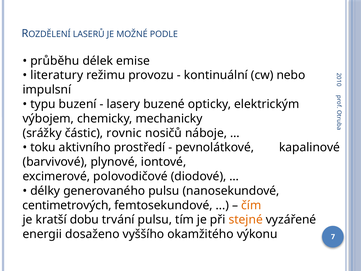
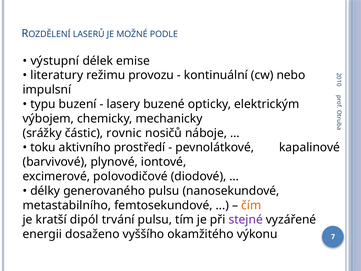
průběhu: průběhu -> výstupní
centimetrových: centimetrových -> metastabilního
dobu: dobu -> dipól
stejné colour: orange -> purple
